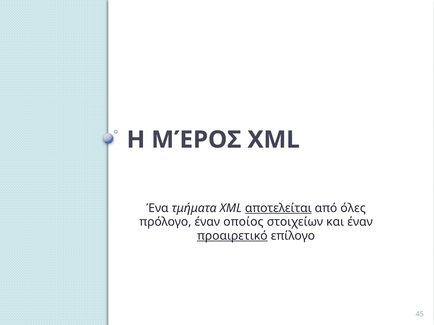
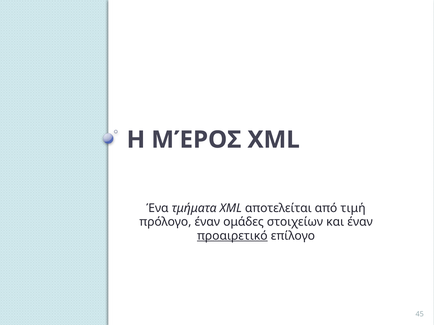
αποτελείται underline: present -> none
όλες: όλες -> τιμή
οποίος: οποίος -> ομάδες
